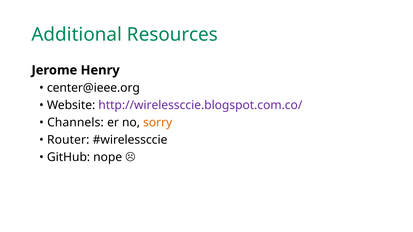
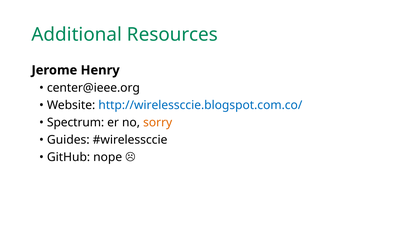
http://wirelessccie.blogspot.com.co/ colour: purple -> blue
Channels: Channels -> Spectrum
Router: Router -> Guides
